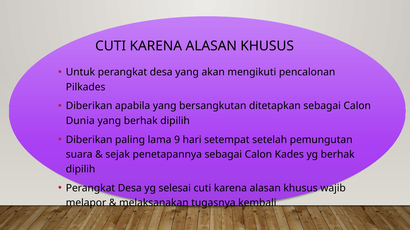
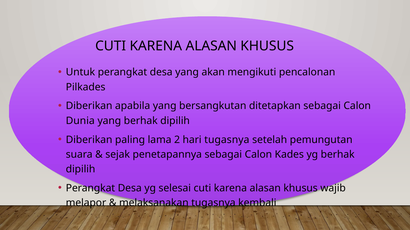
9: 9 -> 2
hari setempat: setempat -> tugasnya
